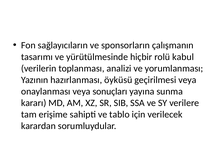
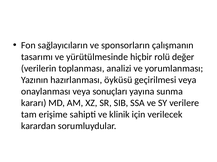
kabul: kabul -> değer
tablo: tablo -> klinik
